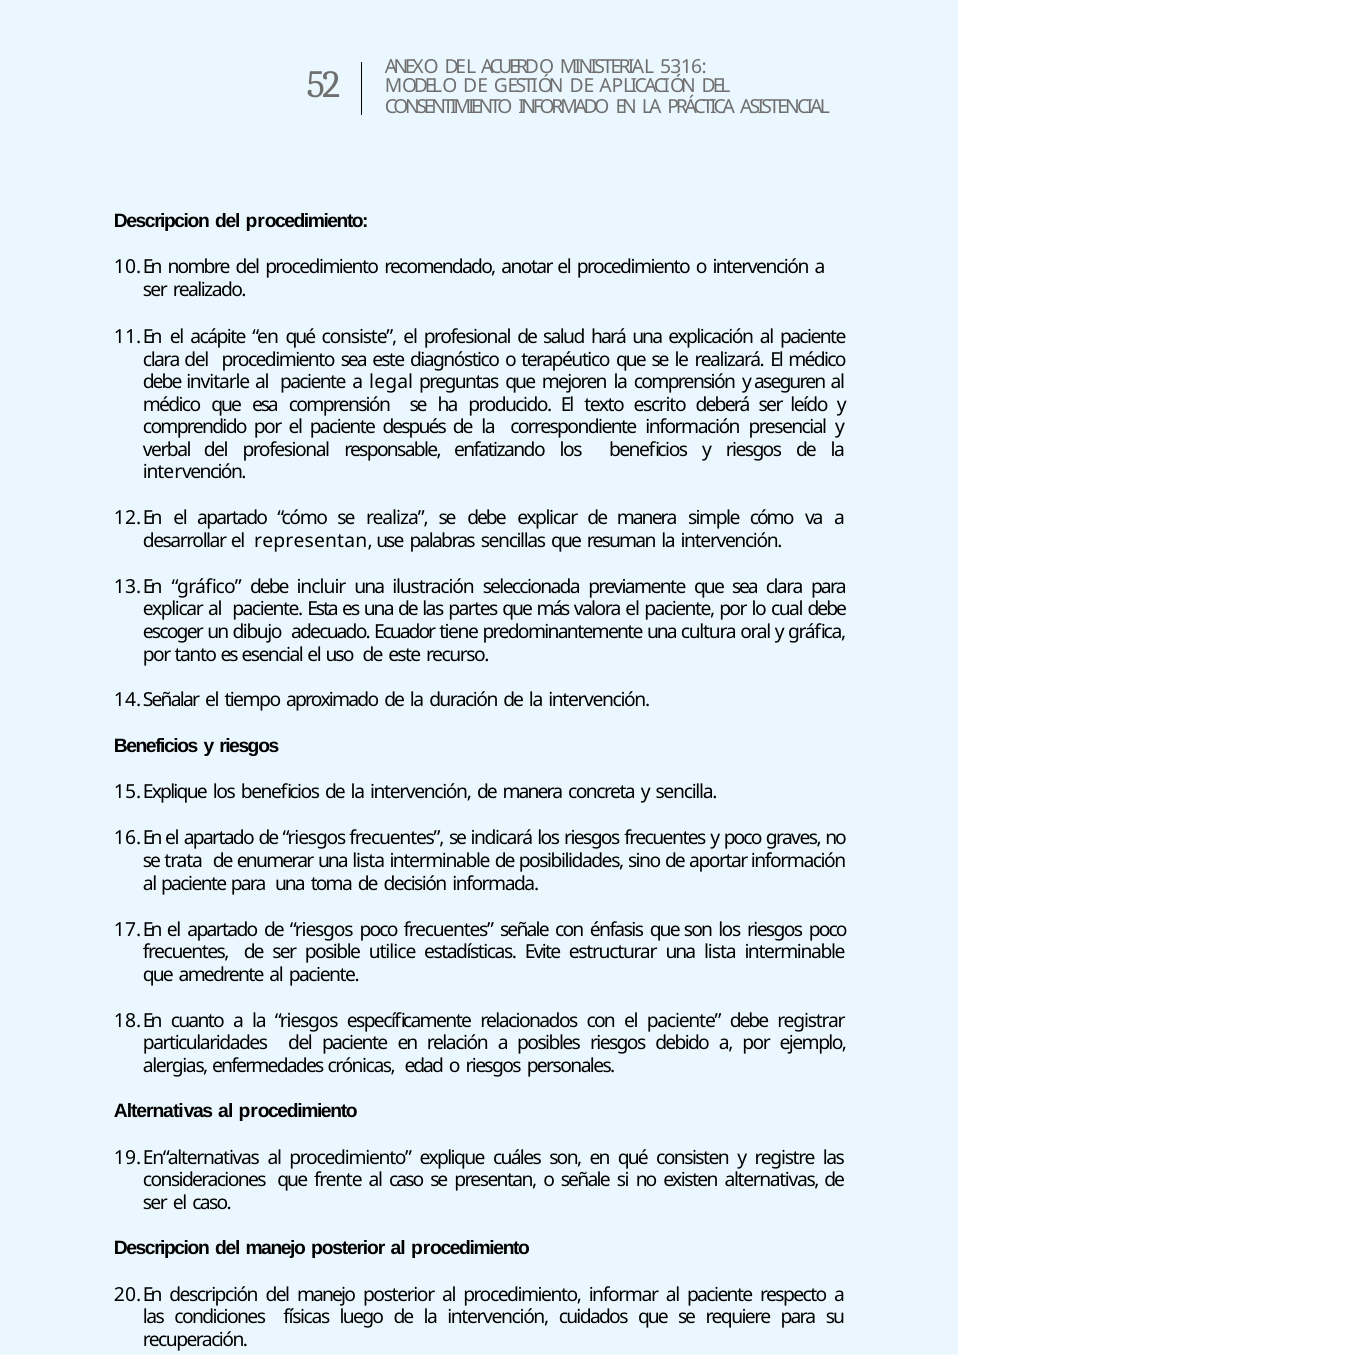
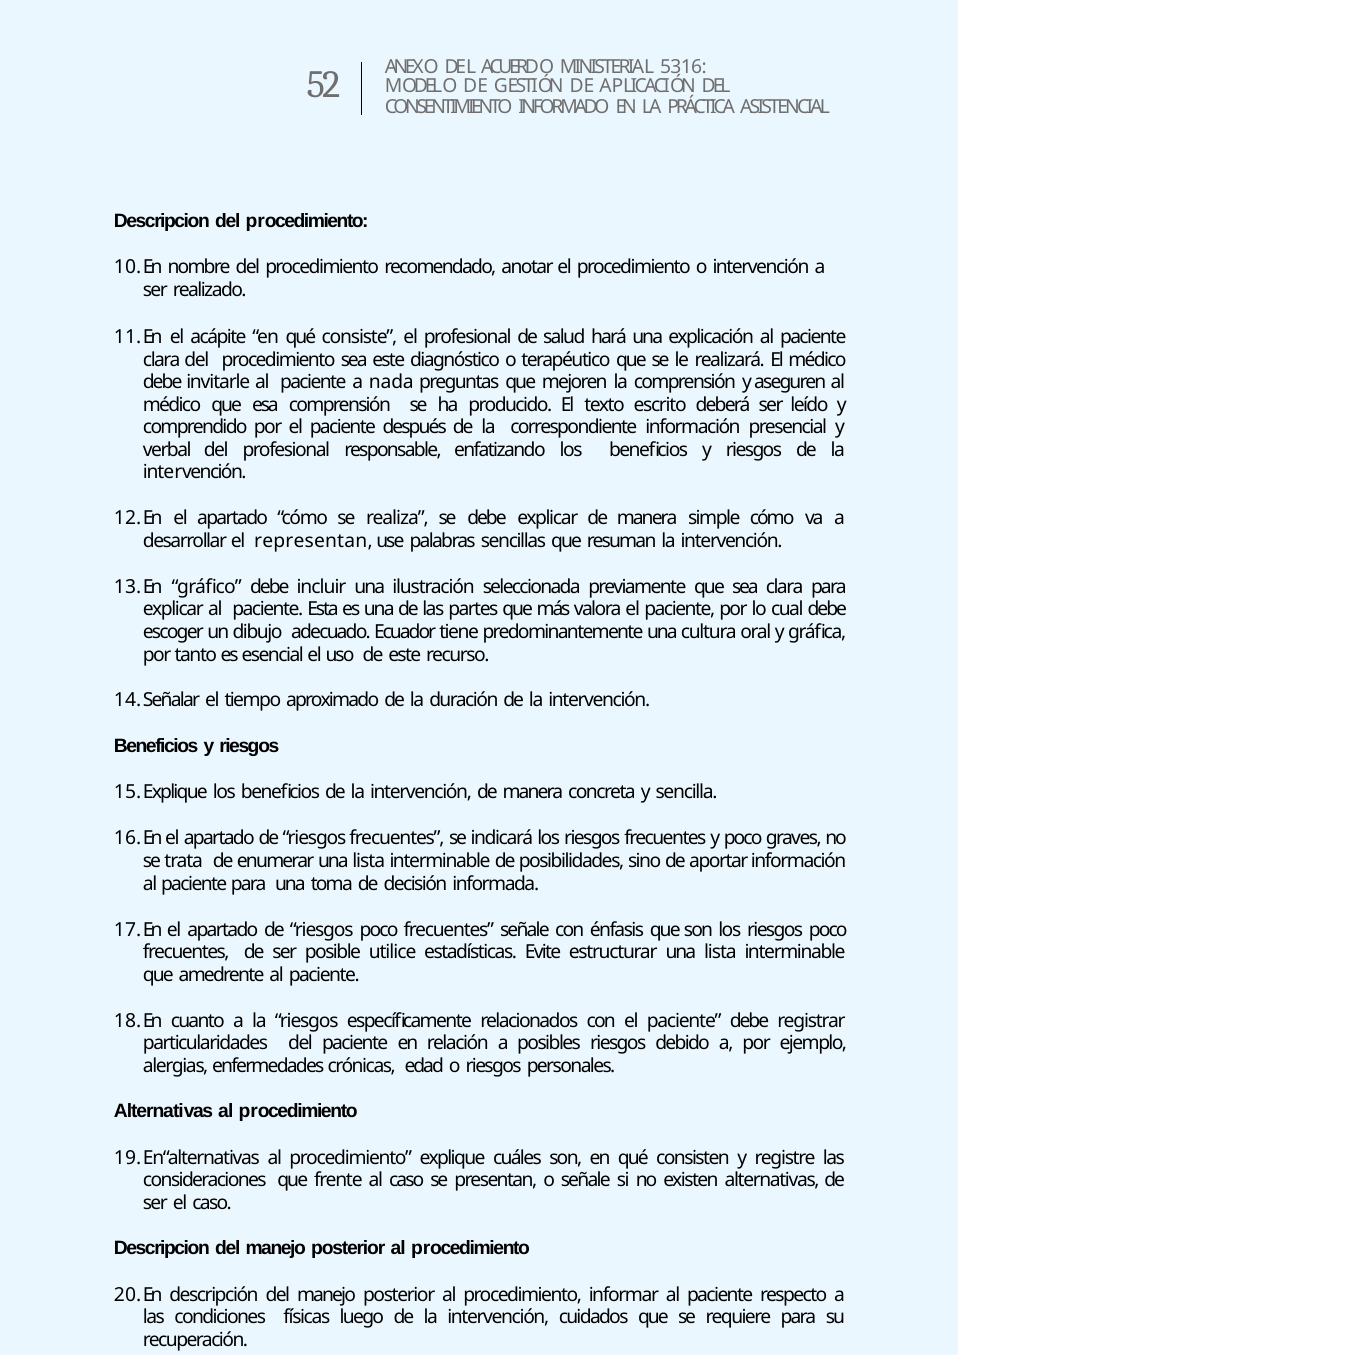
legal: legal -> nada
